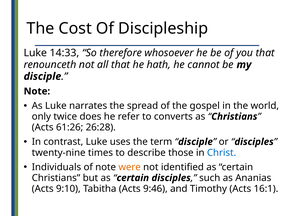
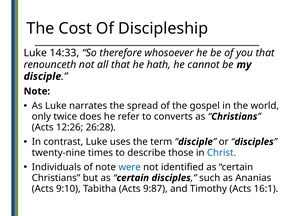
61:26: 61:26 -> 12:26
were colour: orange -> blue
9:46: 9:46 -> 9:87
